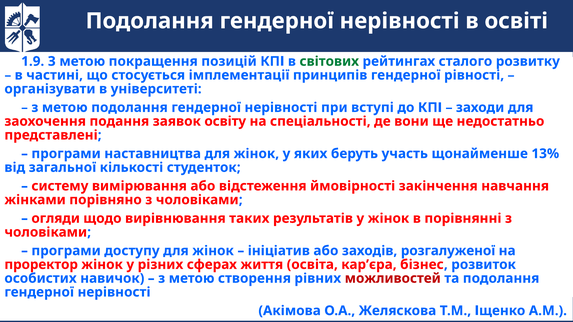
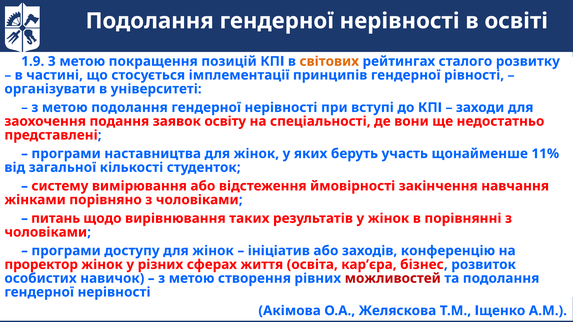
світових colour: green -> orange
13%: 13% -> 11%
огляди: огляди -> питань
розгалуженої: розгалуженої -> конференцію
